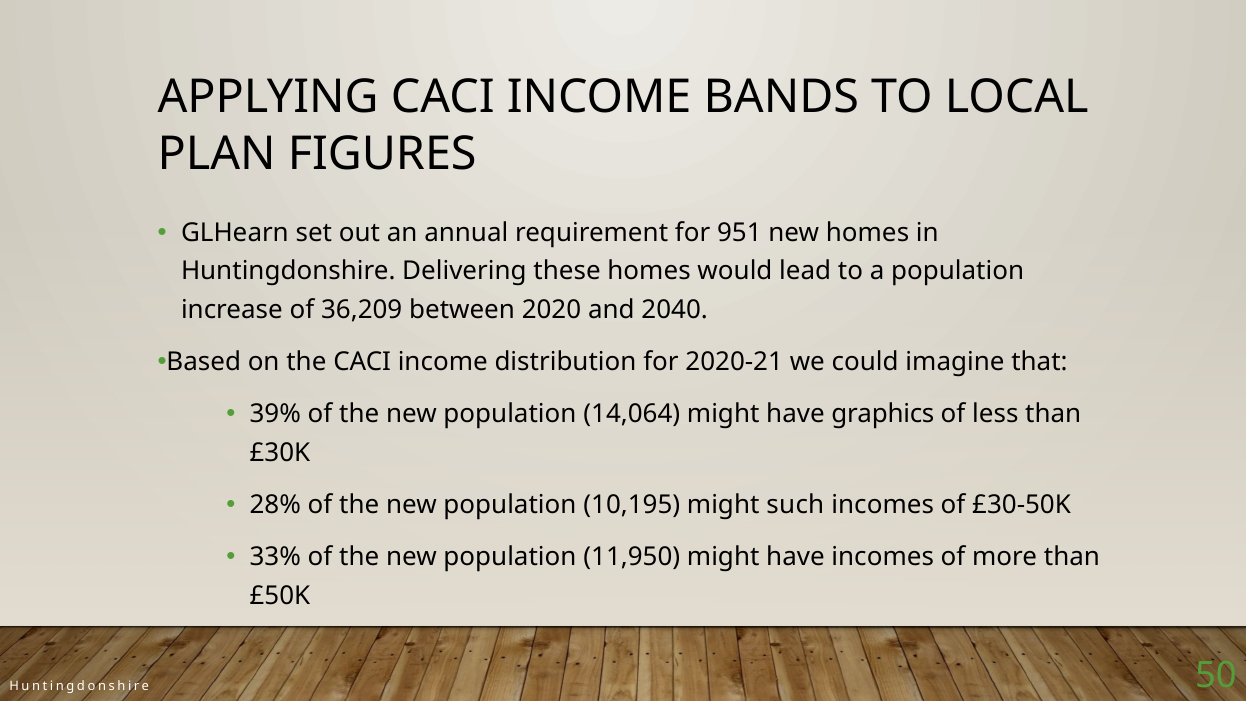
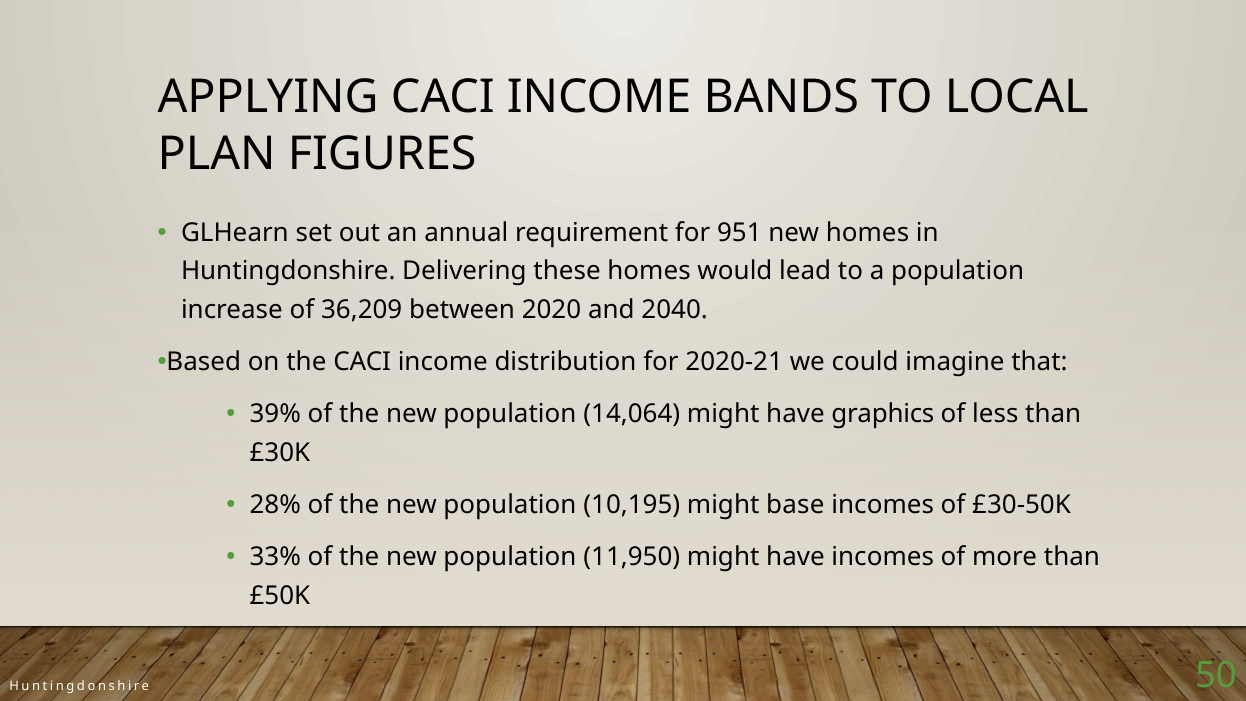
such: such -> base
